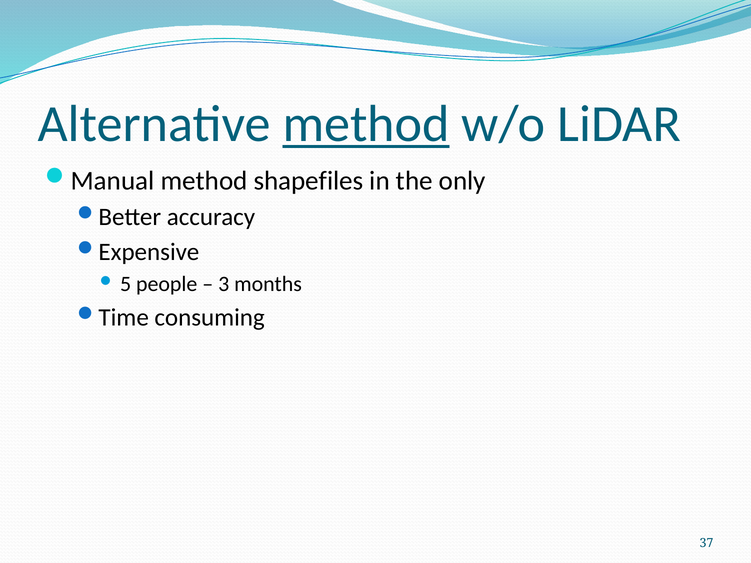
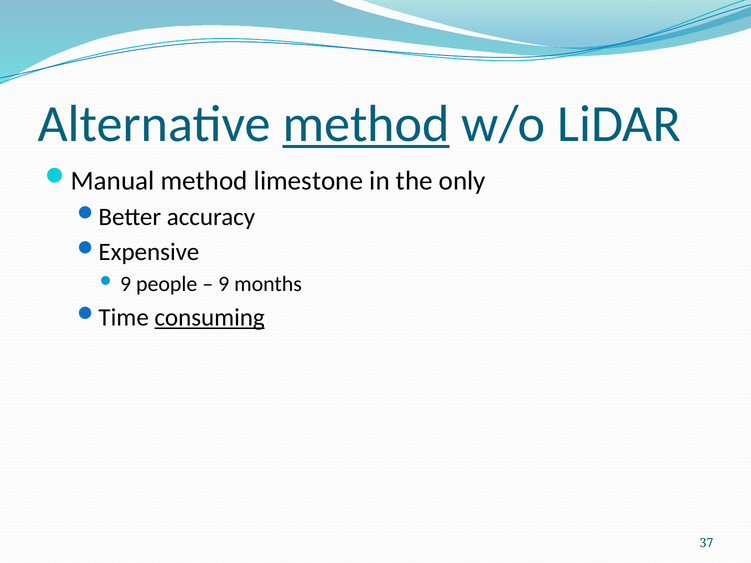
shapefiles: shapefiles -> limestone
5 at (126, 284): 5 -> 9
3 at (224, 284): 3 -> 9
consuming underline: none -> present
